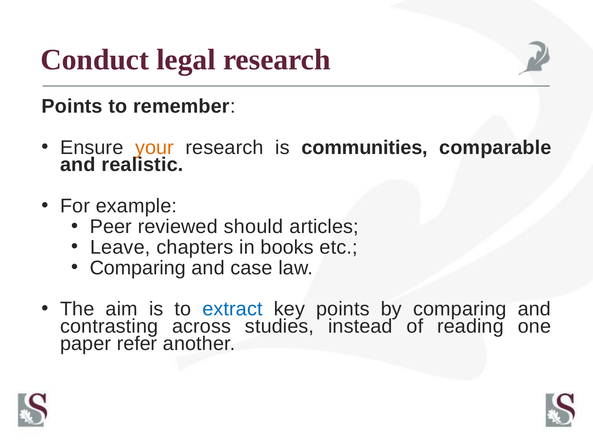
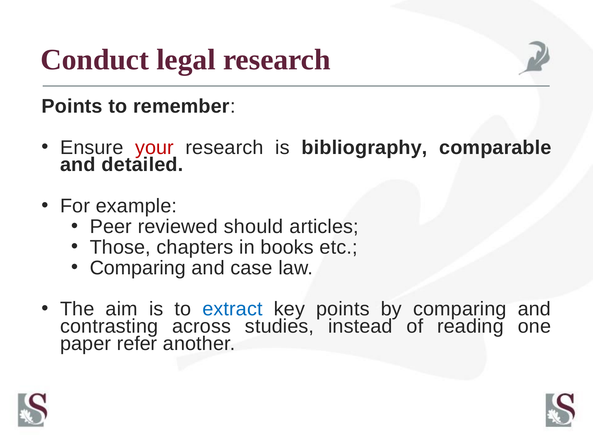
your colour: orange -> red
communities: communities -> bibliography
realistic: realistic -> detailed
Leave: Leave -> Those
